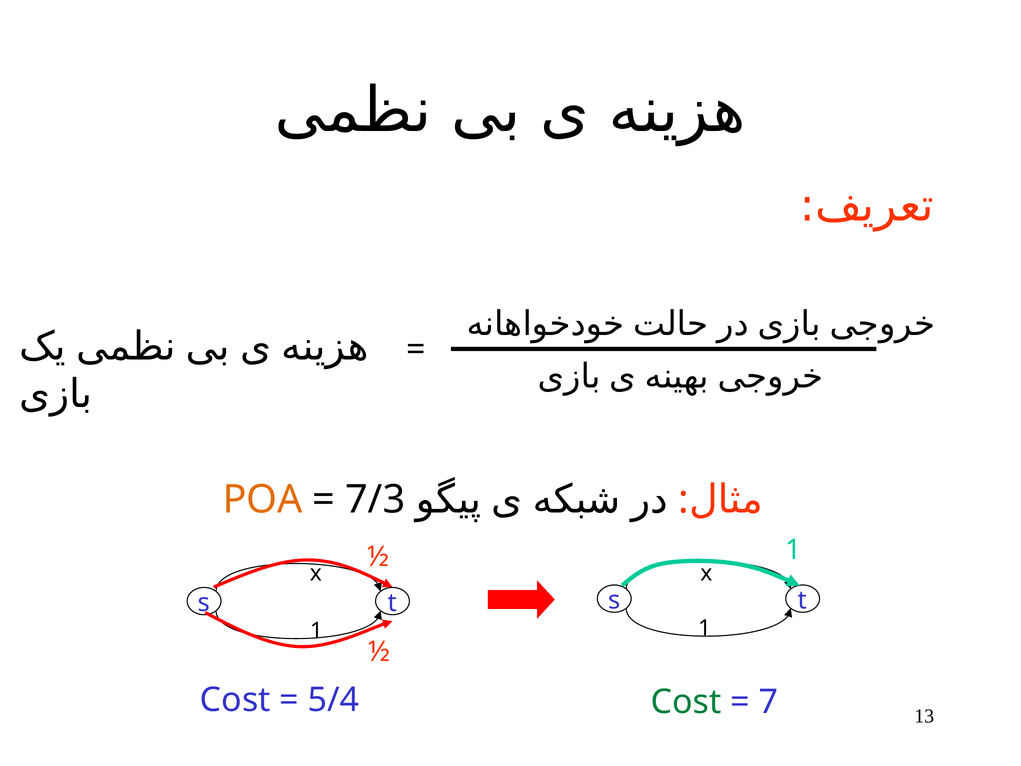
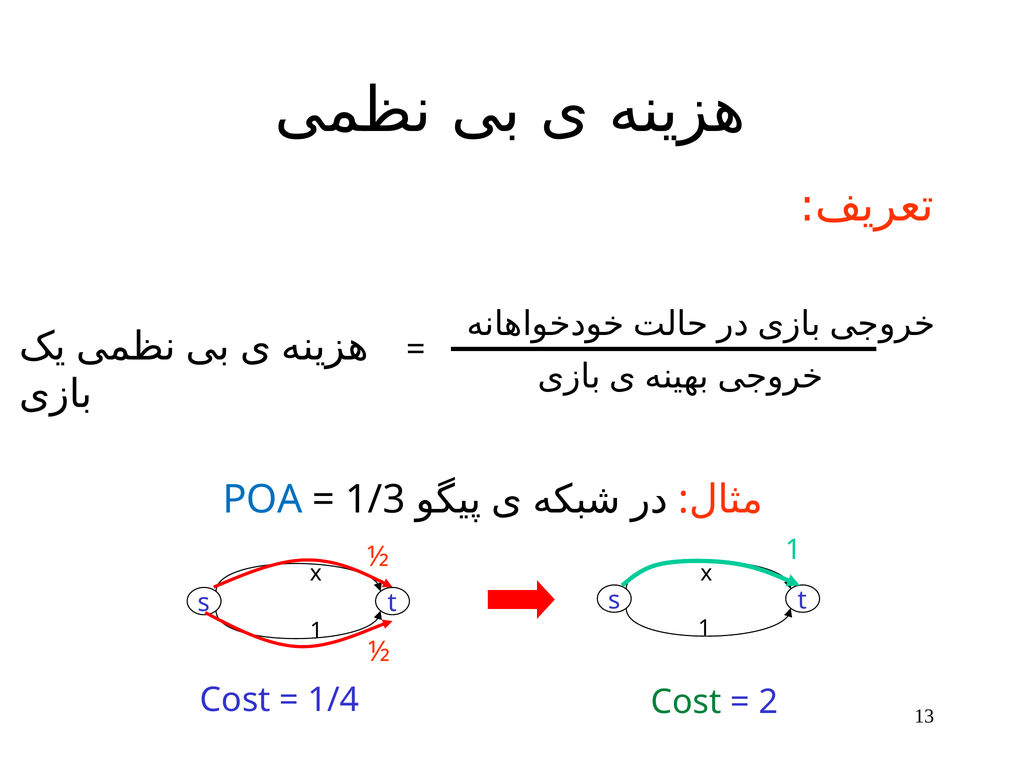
POA colour: orange -> blue
7/3: 7/3 -> 1/3
5/4: 5/4 -> 1/4
7: 7 -> 2
